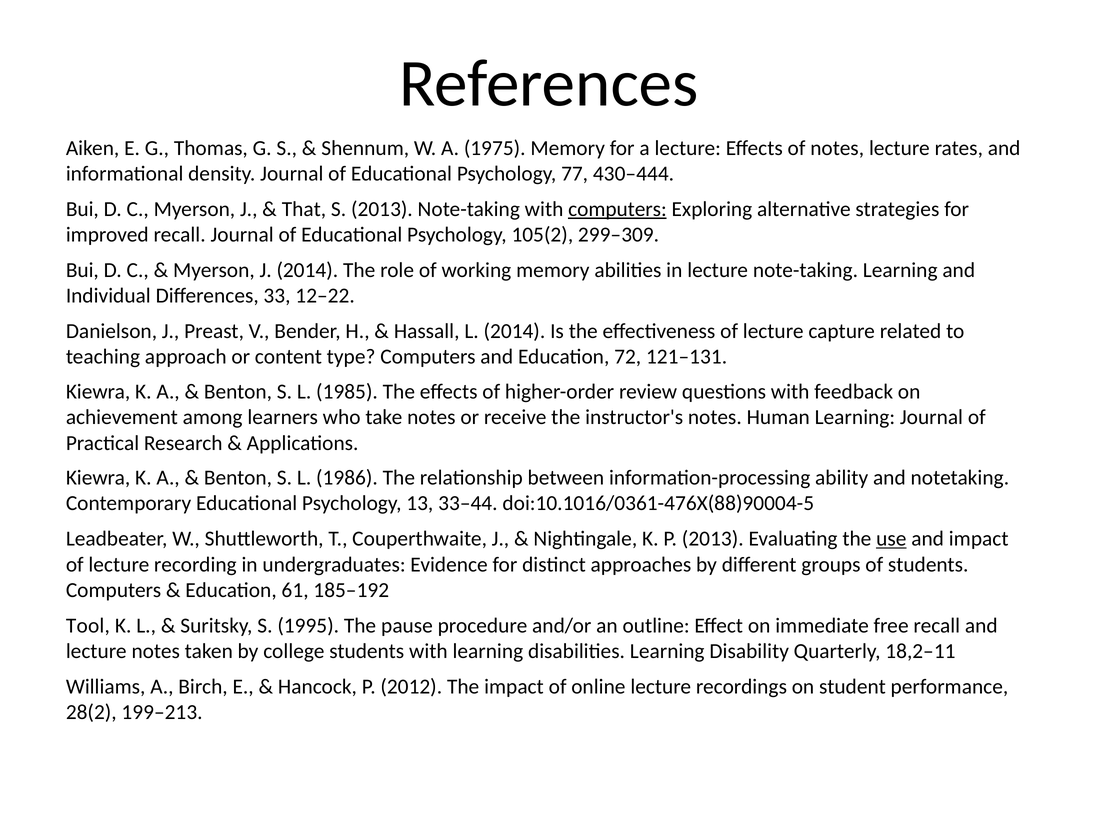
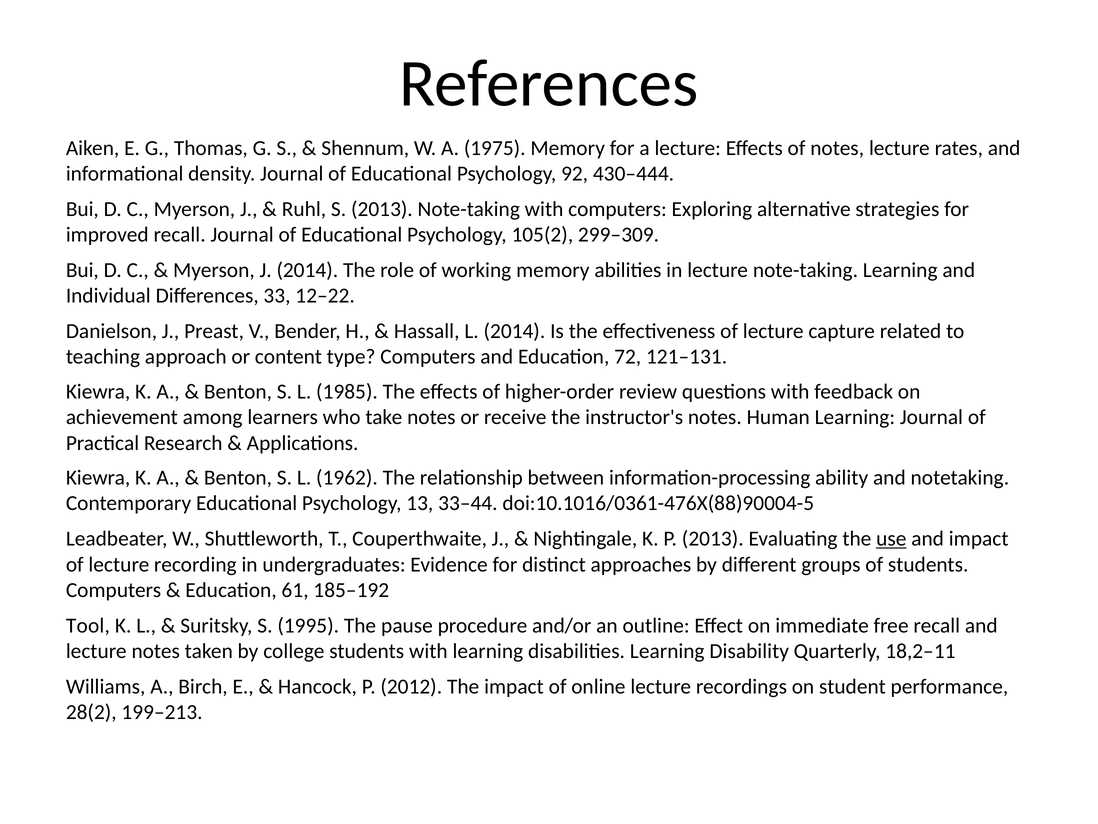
77: 77 -> 92
That: That -> Ruhl
computers at (617, 209) underline: present -> none
1986: 1986 -> 1962
